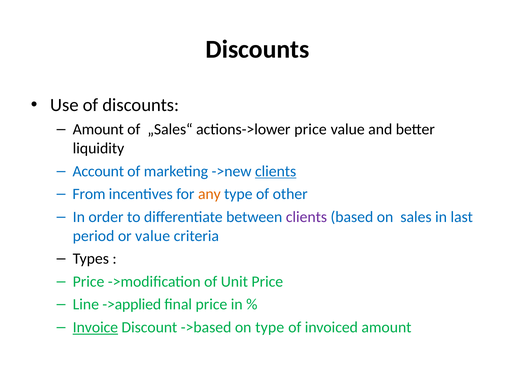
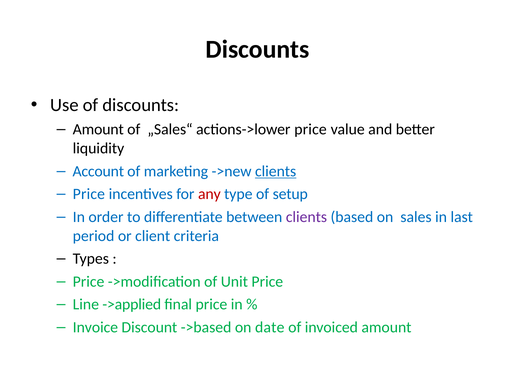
From at (89, 194): From -> Price
any colour: orange -> red
other: other -> setup
or value: value -> client
Invoice underline: present -> none
on type: type -> date
